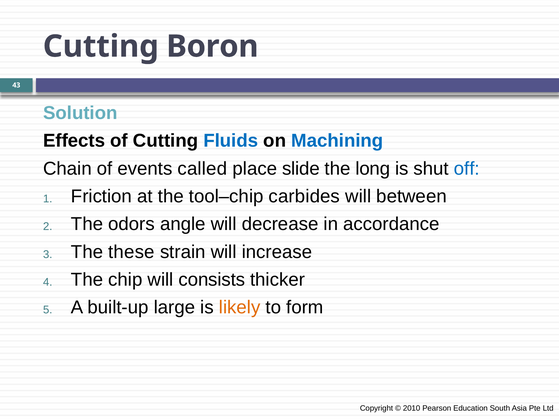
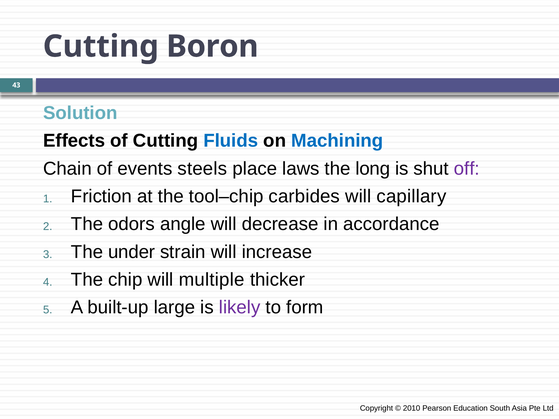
called: called -> steels
slide: slide -> laws
off colour: blue -> purple
between: between -> capillary
these: these -> under
consists: consists -> multiple
likely colour: orange -> purple
